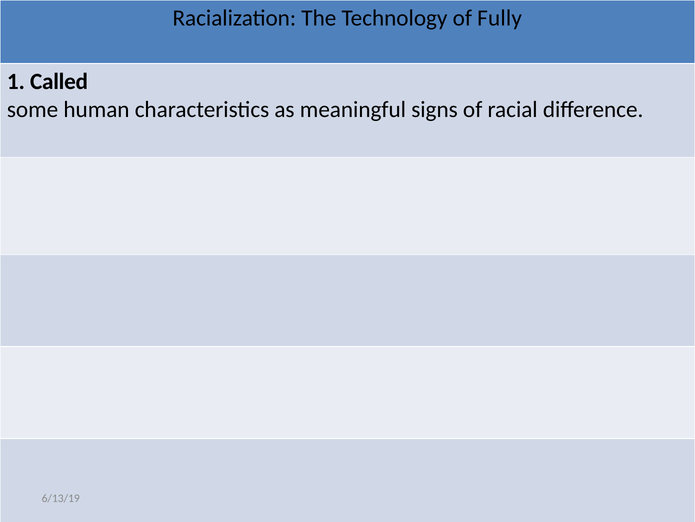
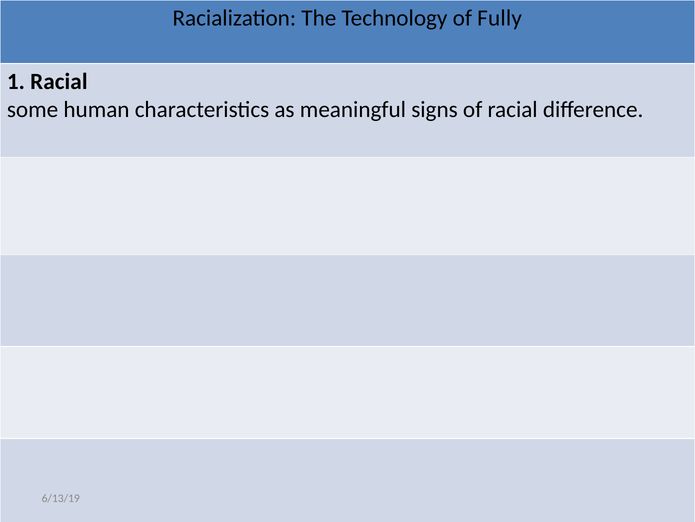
1 Called: Called -> Racial
